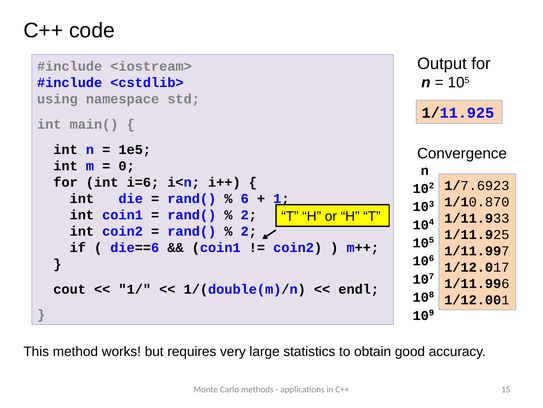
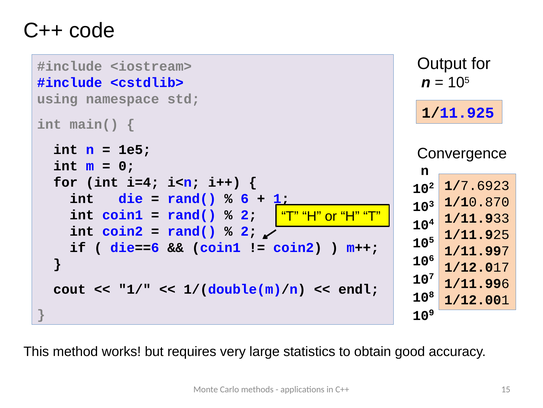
i=6: i=6 -> i=4
